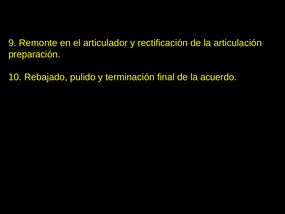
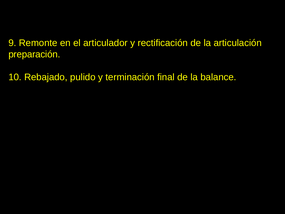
acuerdo: acuerdo -> balance
